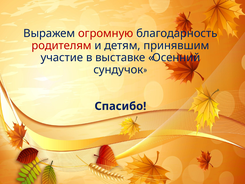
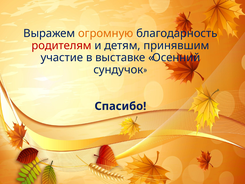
огромную colour: red -> orange
